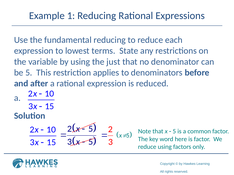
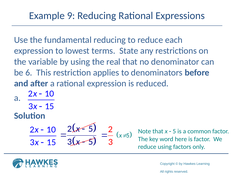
1: 1 -> 9
just: just -> real
be 5: 5 -> 6
